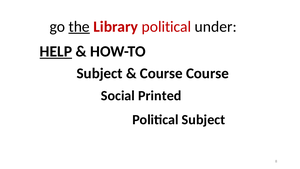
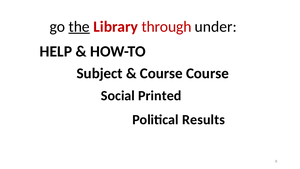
Library political: political -> through
HELP underline: present -> none
Political Subject: Subject -> Results
